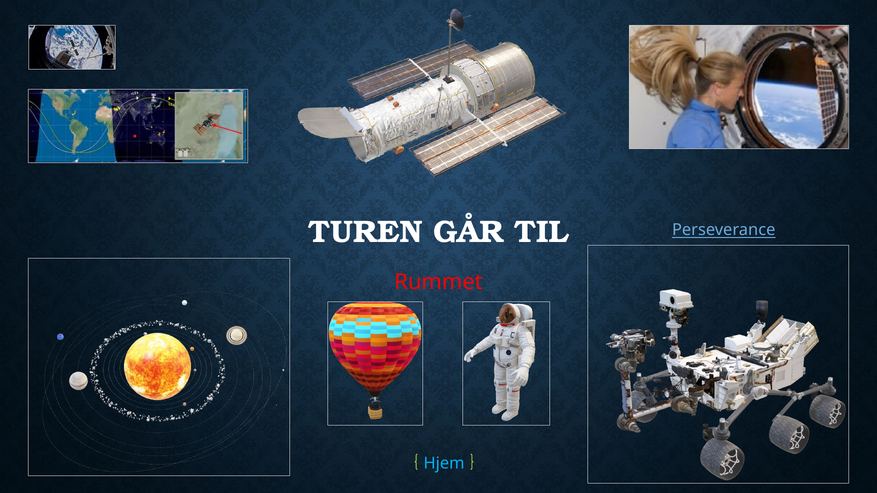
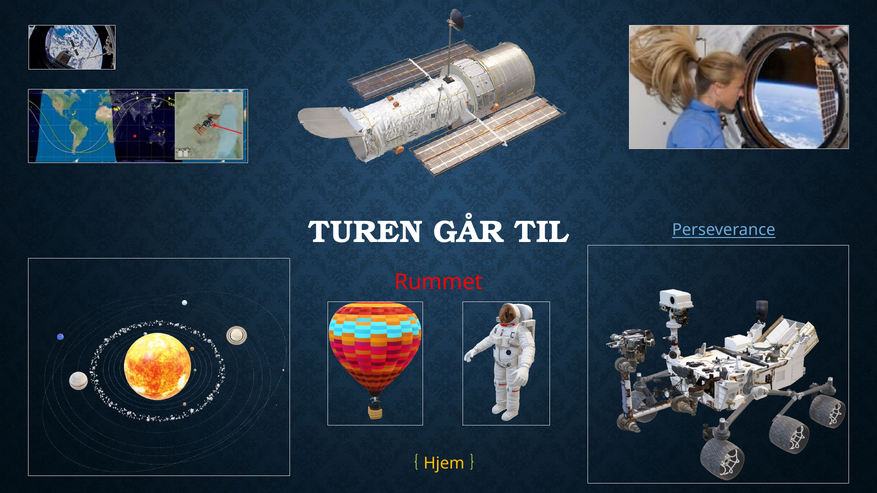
Hjem colour: light blue -> yellow
